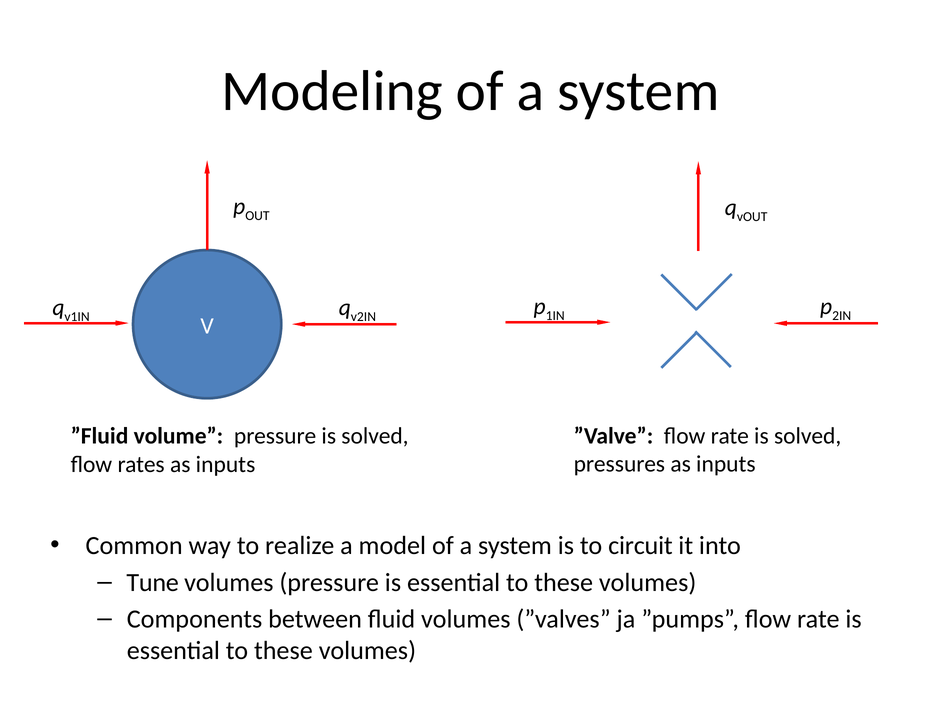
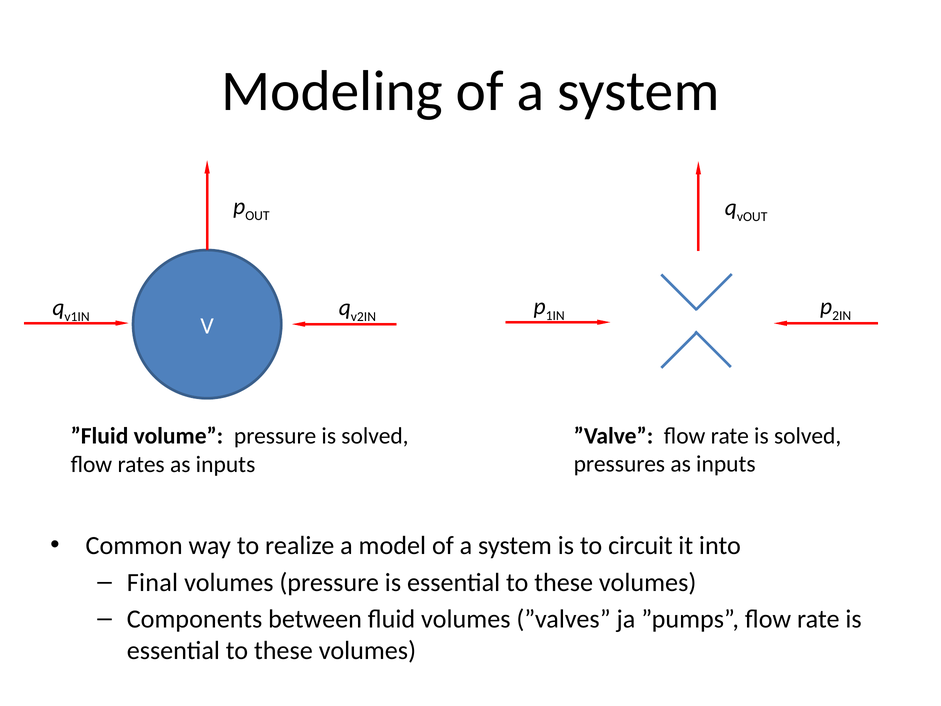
Tune: Tune -> Final
